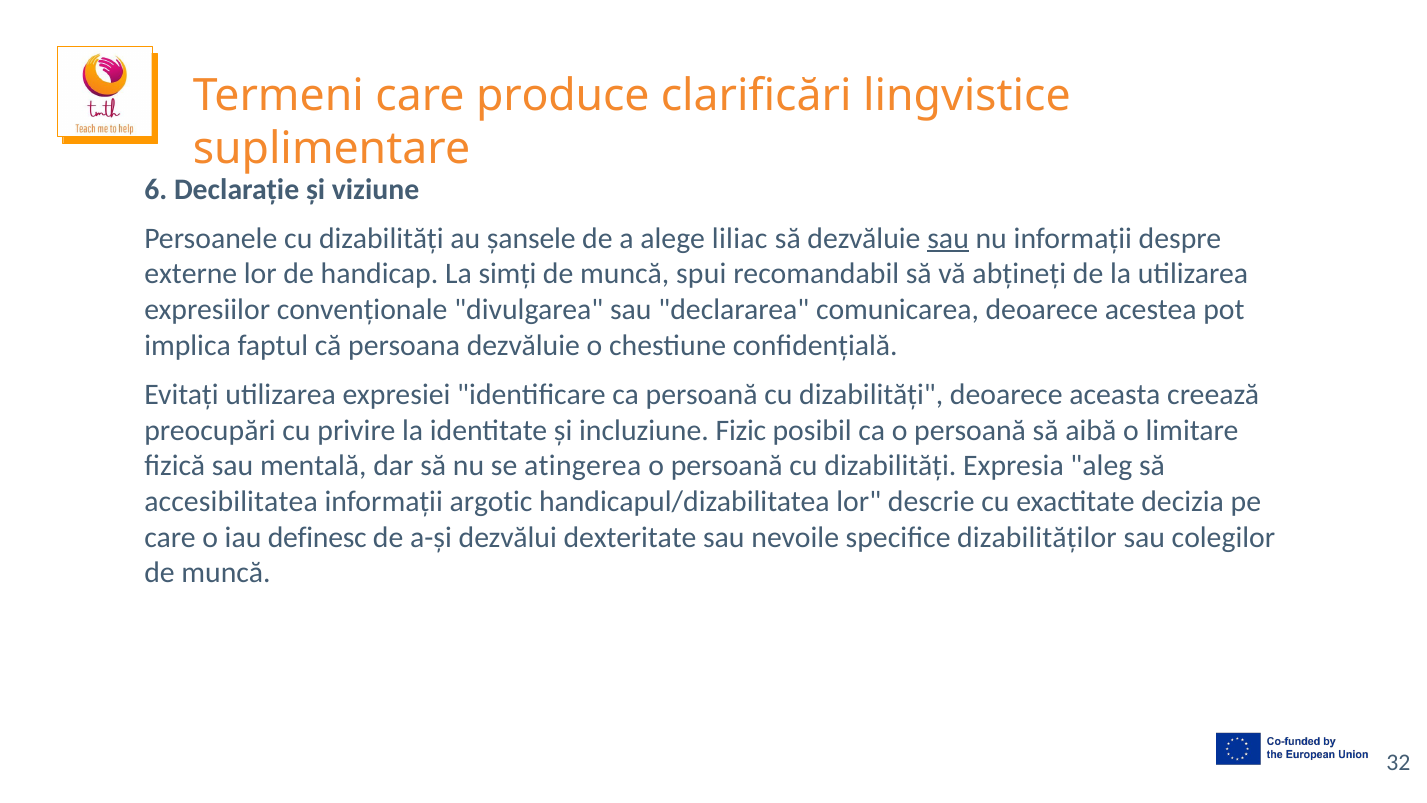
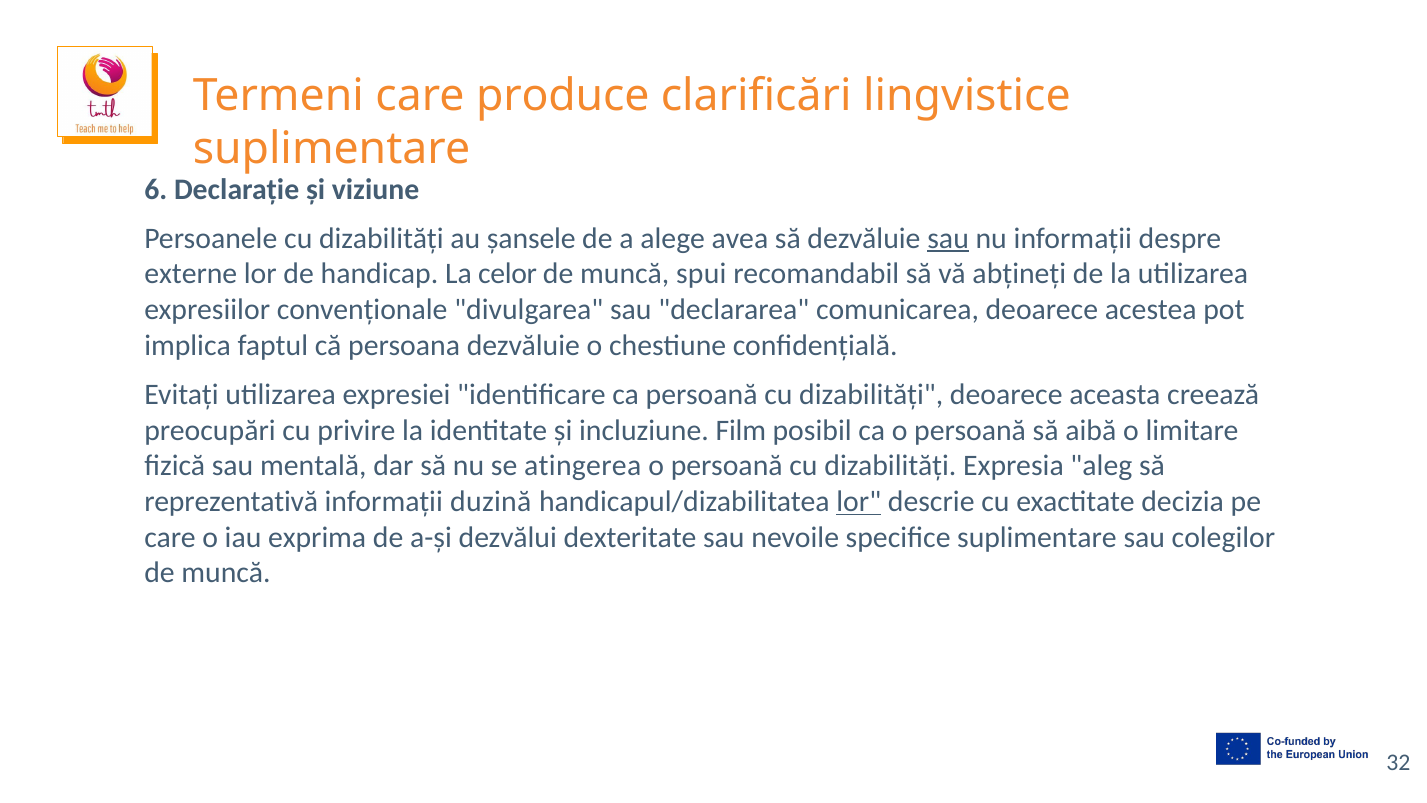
liliac: liliac -> avea
simți: simți -> celor
Fizic: Fizic -> Film
accesibilitatea: accesibilitatea -> reprezentativă
argotic: argotic -> duzină
lor at (859, 502) underline: none -> present
definesc: definesc -> exprima
specifice dizabilităților: dizabilităților -> suplimentare
